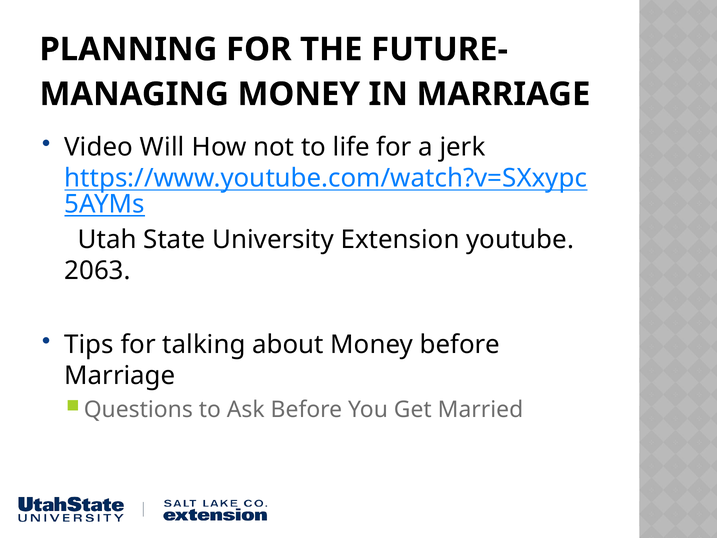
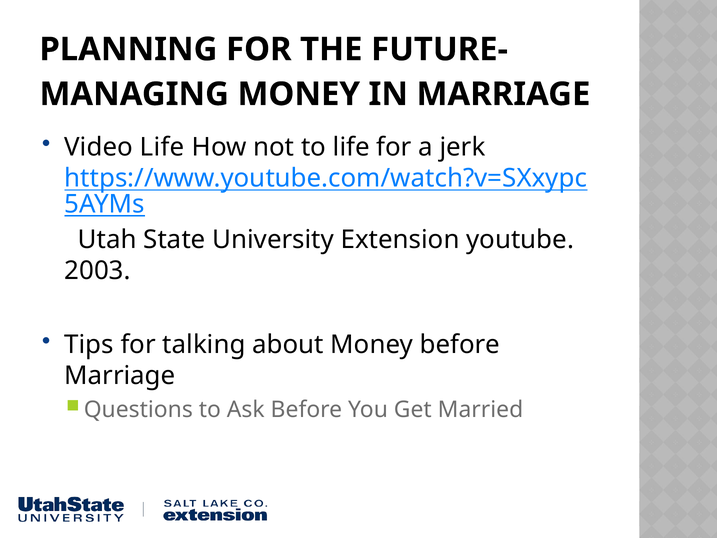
Video Will: Will -> Life
2063: 2063 -> 2003
